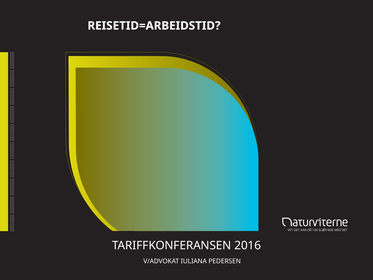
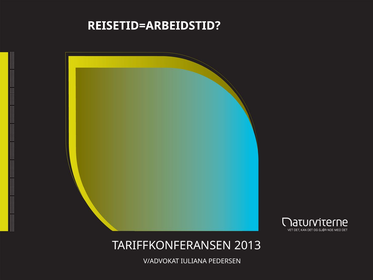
2016: 2016 -> 2013
